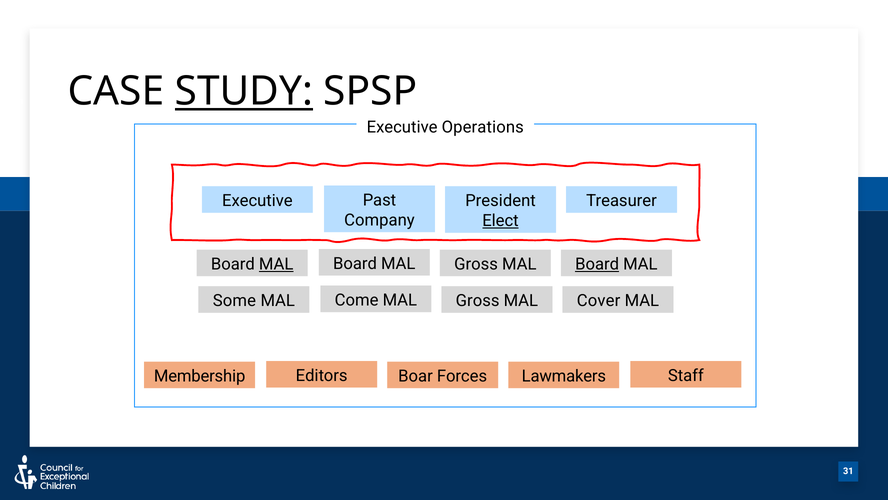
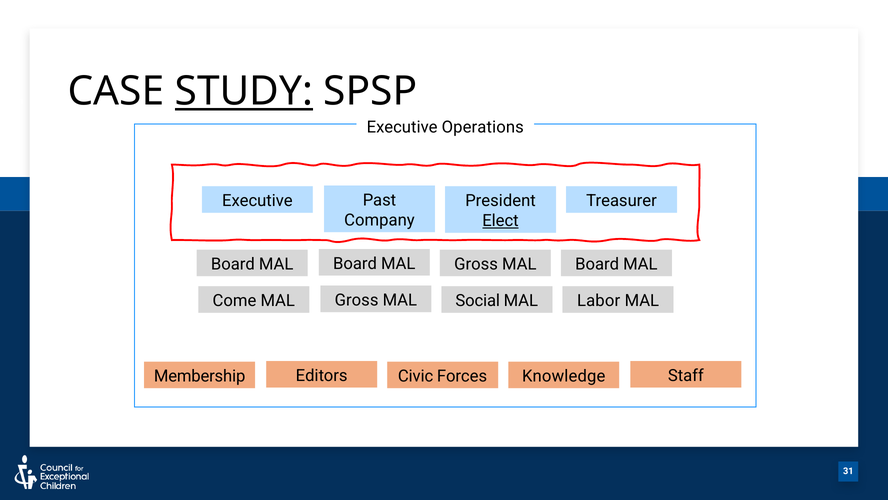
MAL at (276, 264) underline: present -> none
Board at (597, 264) underline: present -> none
Some: Some -> Come
Come at (357, 300): Come -> Gross
Gross at (478, 300): Gross -> Social
Cover: Cover -> Labor
Boar: Boar -> Civic
Lawmakers: Lawmakers -> Knowledge
